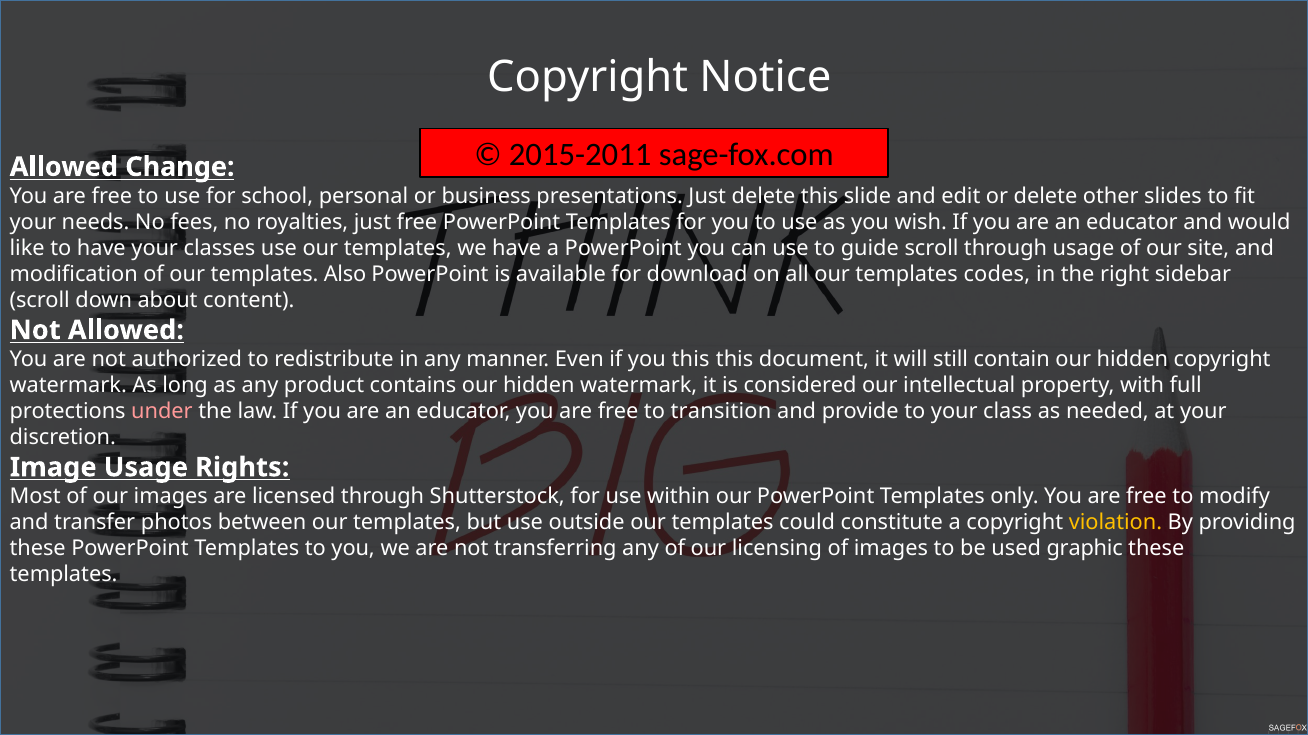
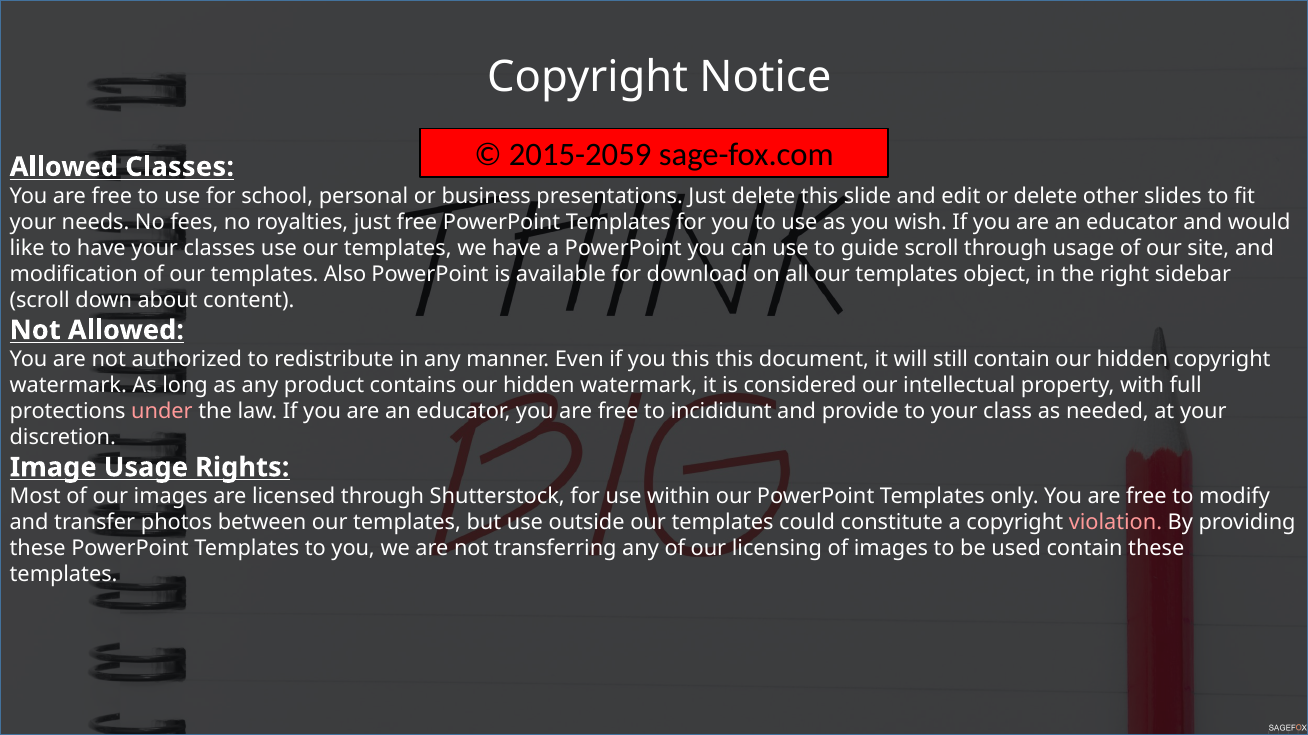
2015-2011: 2015-2011 -> 2015-2059
Allowed Change: Change -> Classes
codes: codes -> object
transition: transition -> incididunt
violation colour: yellow -> pink
used graphic: graphic -> contain
